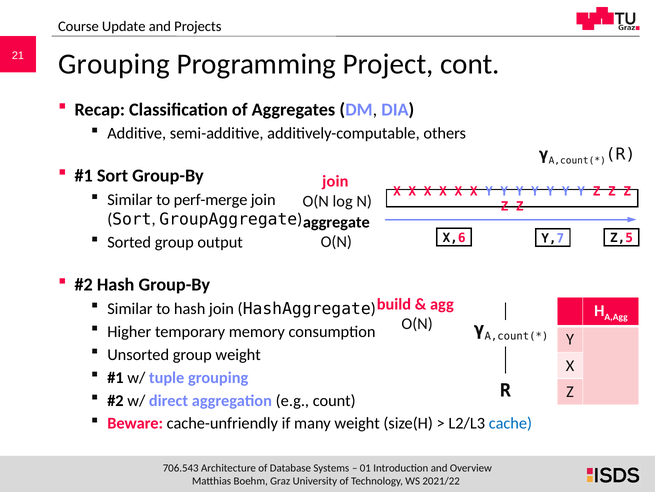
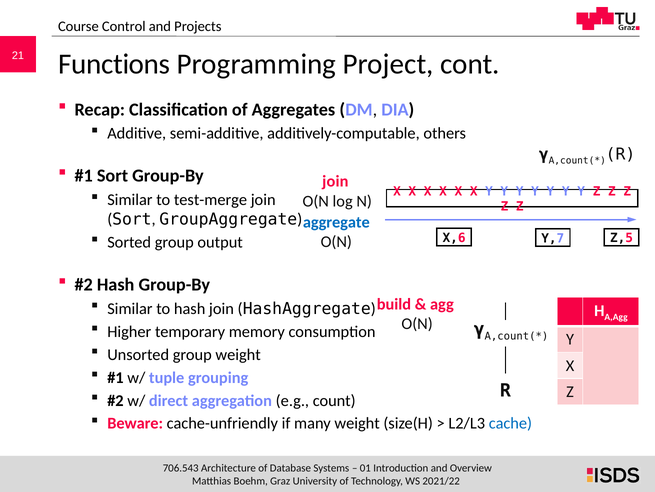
Update: Update -> Control
Grouping at (114, 64): Grouping -> Functions
perf-merge: perf-merge -> test-merge
aggregate colour: black -> blue
